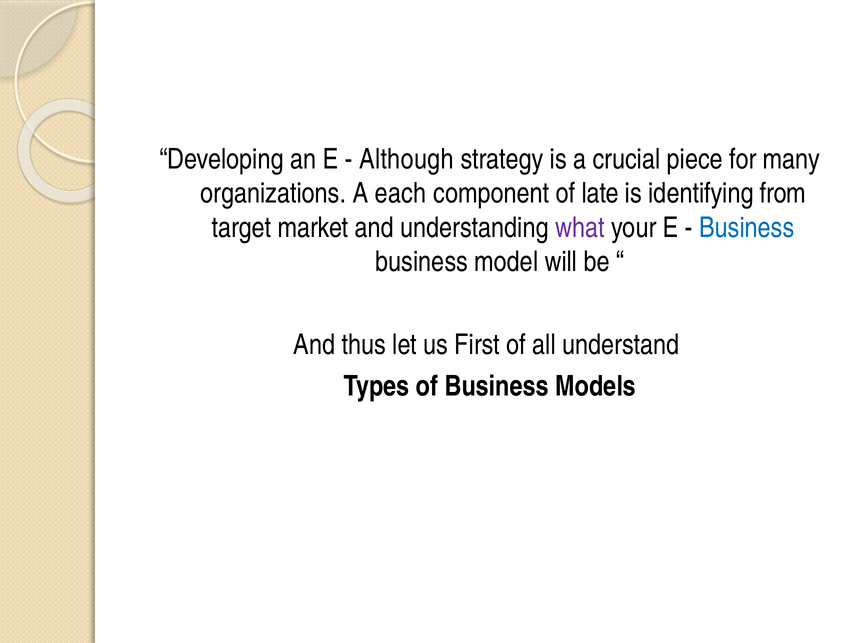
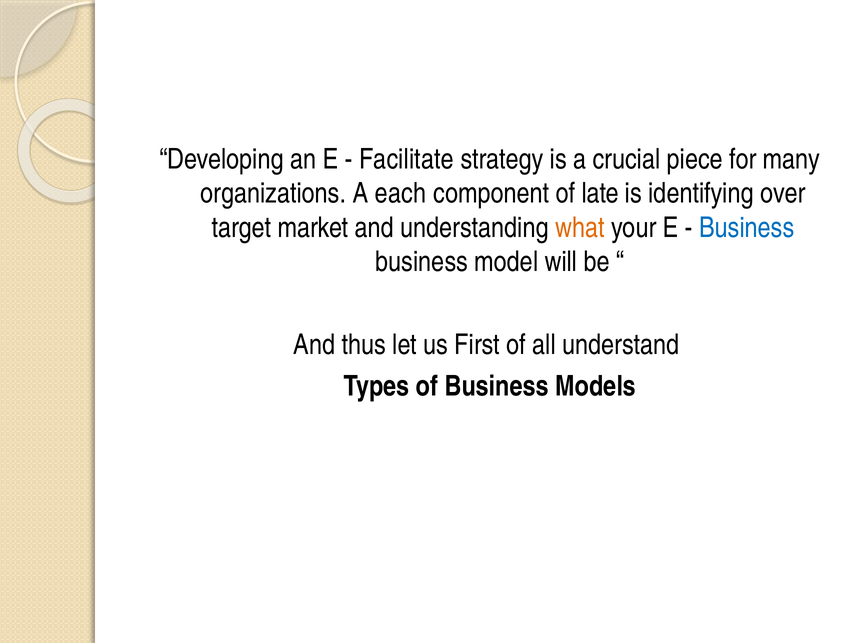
Although: Although -> Facilitate
from: from -> over
what colour: purple -> orange
